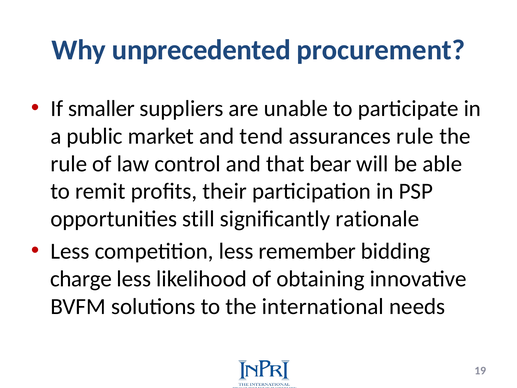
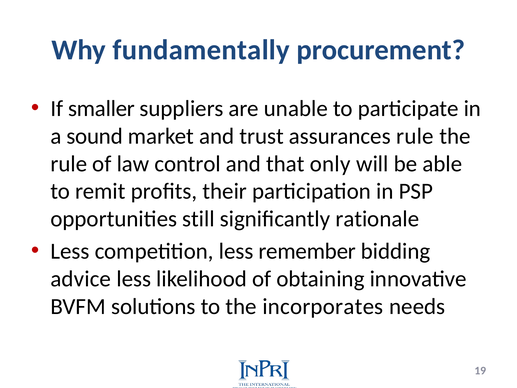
unprecedented: unprecedented -> fundamentally
public: public -> sound
tend: tend -> trust
bear: bear -> only
charge: charge -> advice
international: international -> incorporates
